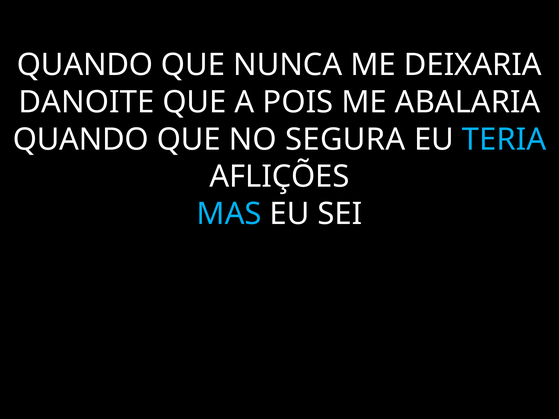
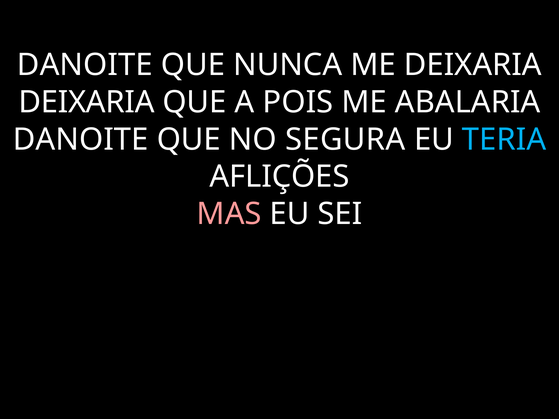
QUANDO at (85, 65): QUANDO -> DANOITE
DANOITE at (86, 102): DANOITE -> DEIXARIA
QUANDO at (81, 140): QUANDO -> DANOITE
MAS colour: light blue -> pink
